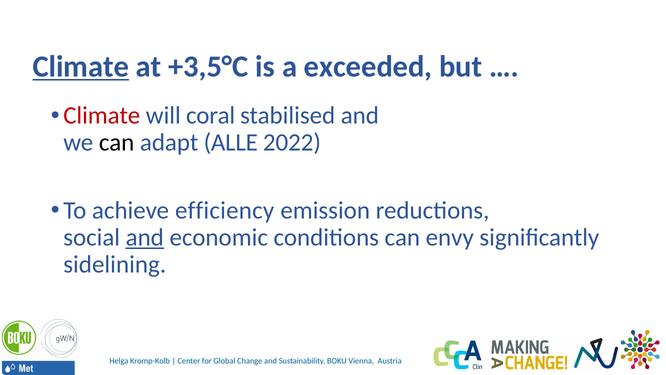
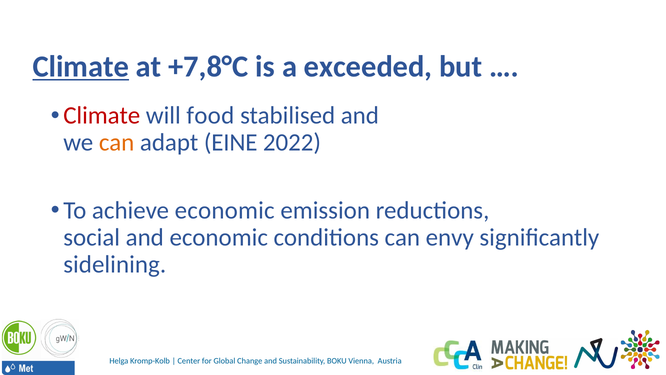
+3,5°C: +3,5°C -> +7,8°C
coral: coral -> food
can at (117, 143) colour: black -> orange
ALLE: ALLE -> EINE
achieve efficiency: efficiency -> economic
and at (145, 237) underline: present -> none
